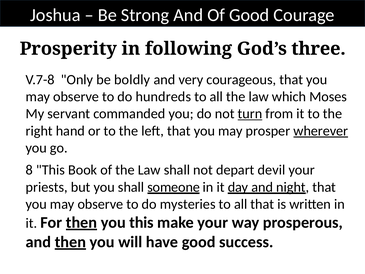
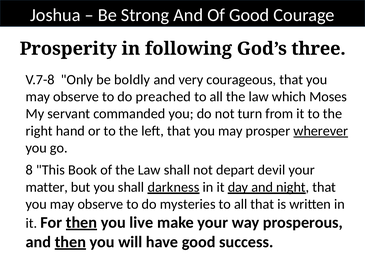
hundreds: hundreds -> preached
turn underline: present -> none
priests: priests -> matter
someone: someone -> darkness
you this: this -> live
